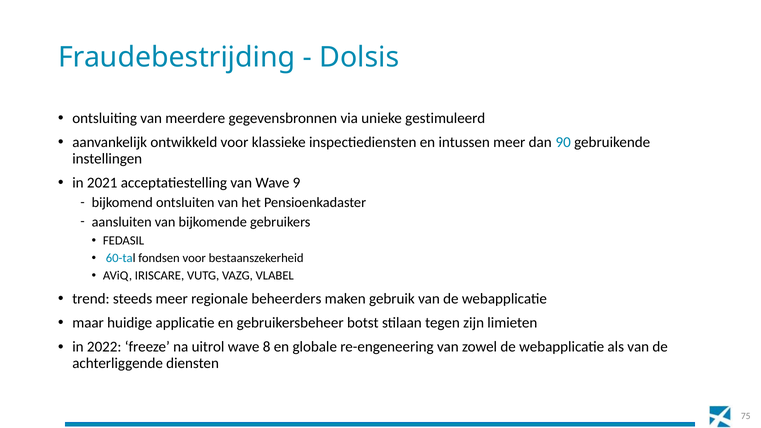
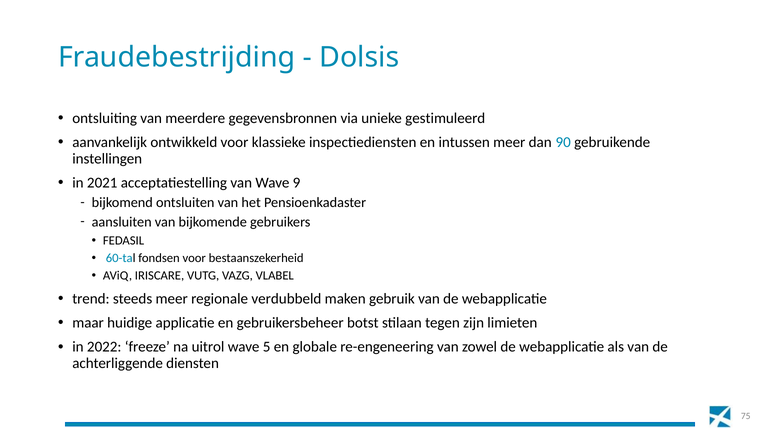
beheerders: beheerders -> verdubbeld
8: 8 -> 5
